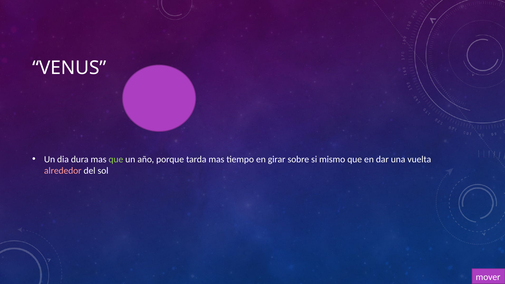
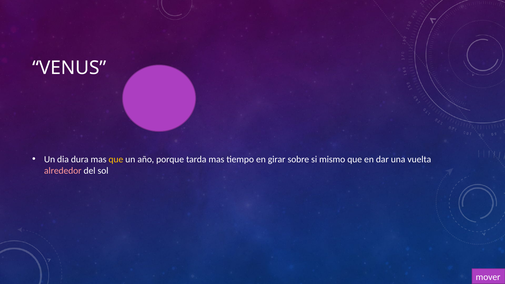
que at (116, 159) colour: light green -> yellow
